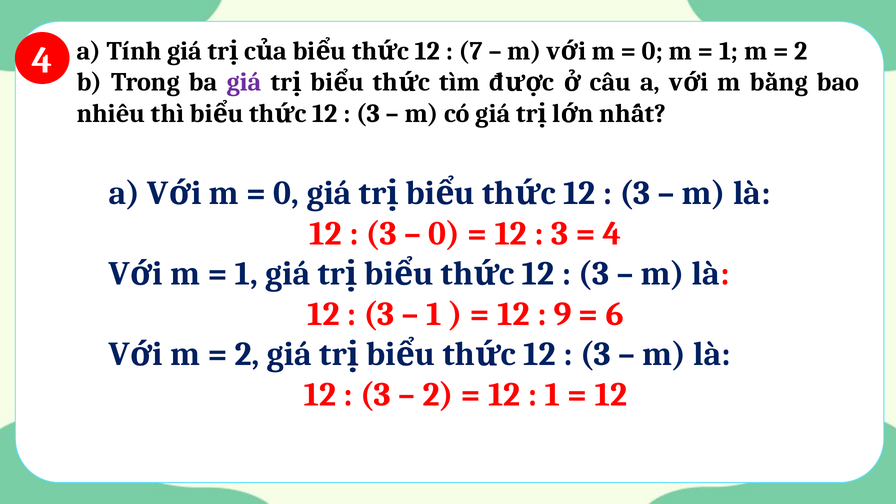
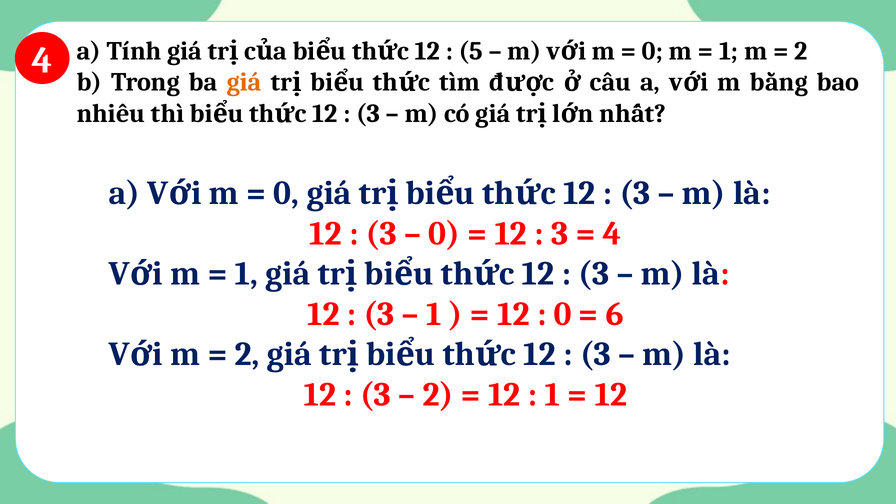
7: 7 -> 5
giá at (244, 82) colour: purple -> orange
9 at (563, 314): 9 -> 0
